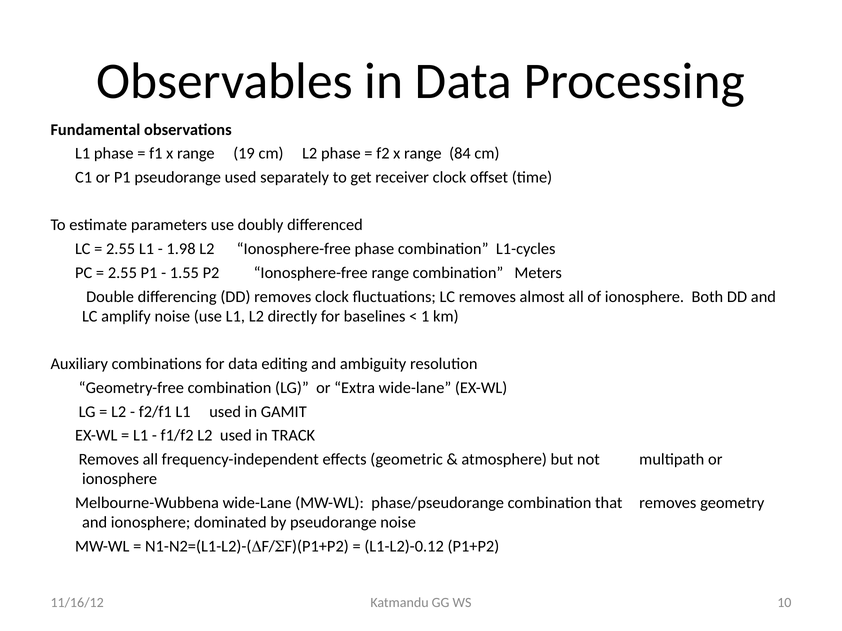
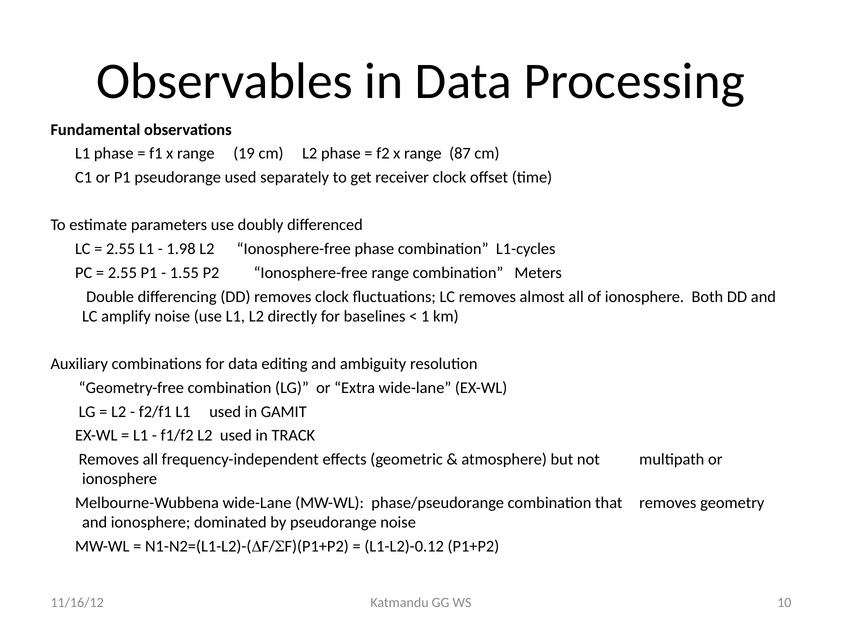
84: 84 -> 87
